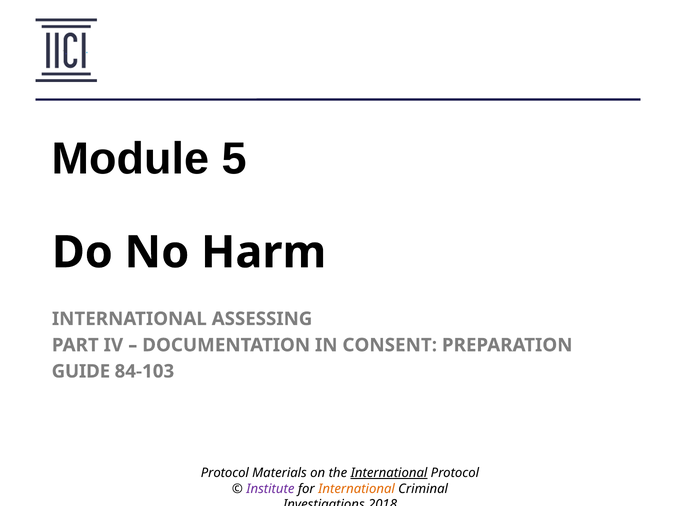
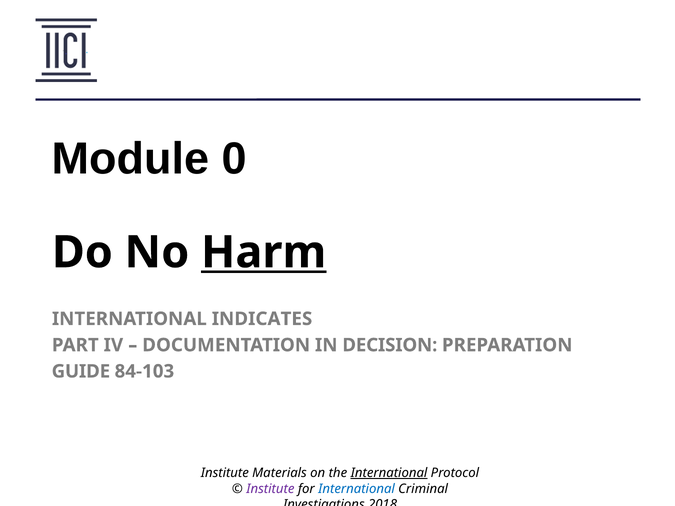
5: 5 -> 0
Harm underline: none -> present
ASSESSING: ASSESSING -> INDICATES
CONSENT: CONSENT -> DECISION
Protocol at (225, 473): Protocol -> Institute
International at (357, 489) colour: orange -> blue
